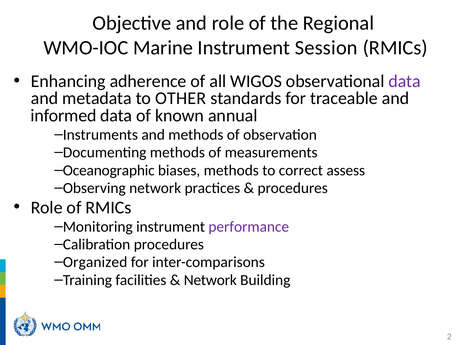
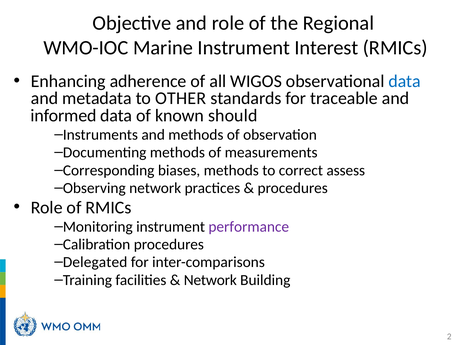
Session: Session -> Interest
data at (405, 81) colour: purple -> blue
annual: annual -> should
Oceanographic: Oceanographic -> Corresponding
Organized: Organized -> Delegated
